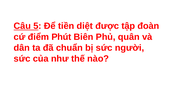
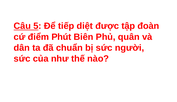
tiền: tiền -> tiếp
